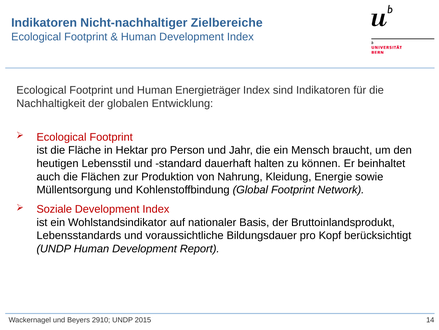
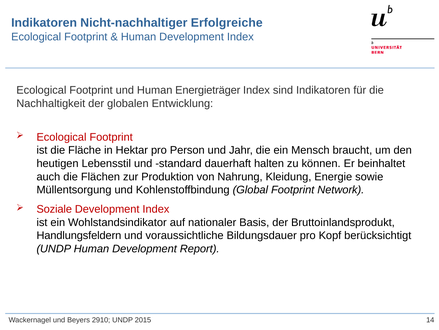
Zielbereiche: Zielbereiche -> Erfolgreiche
Lebensstandards: Lebensstandards -> Handlungsfeldern
